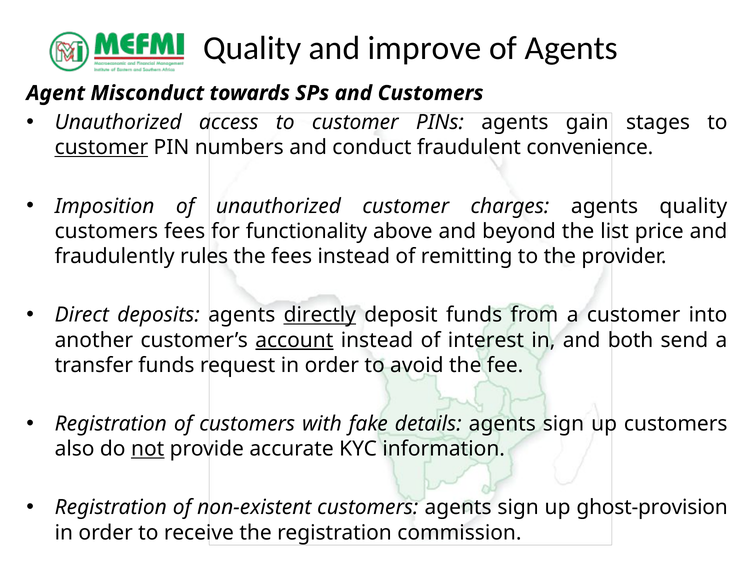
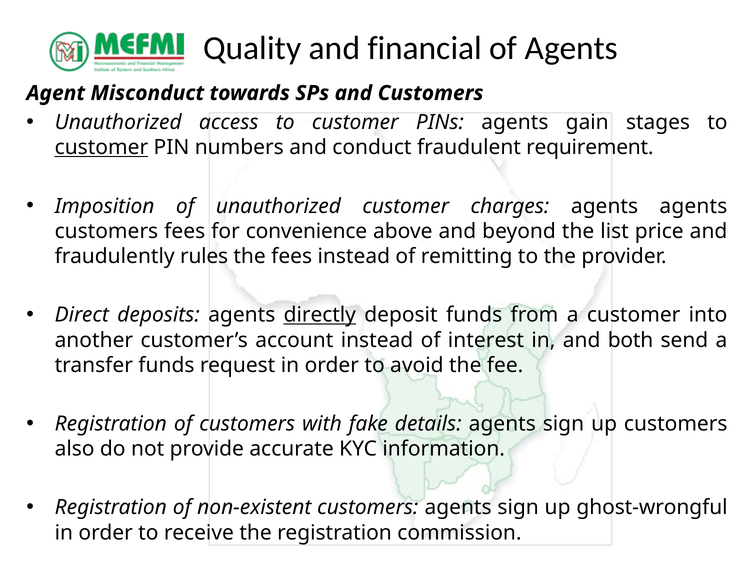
improve: improve -> financial
convenience: convenience -> requirement
agents quality: quality -> agents
functionality: functionality -> convenience
account underline: present -> none
not underline: present -> none
ghost-provision: ghost-provision -> ghost-wrongful
